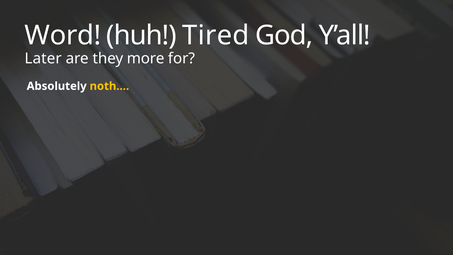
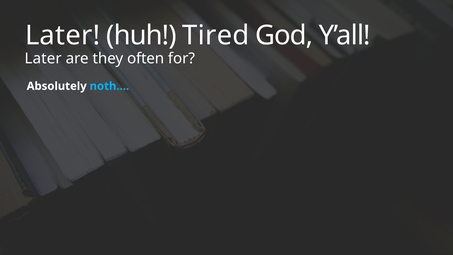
Word at (63, 35): Word -> Later
more: more -> often
noth… colour: yellow -> light blue
